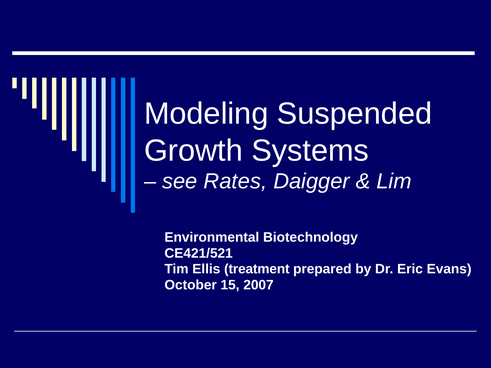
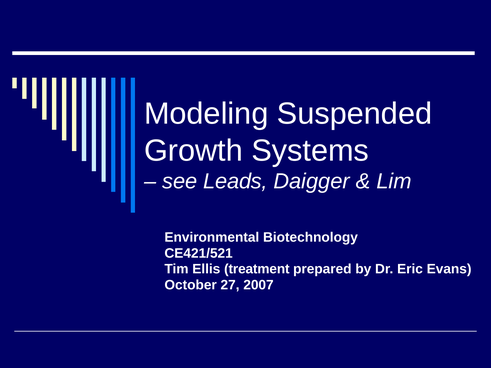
Rates: Rates -> Leads
15: 15 -> 27
